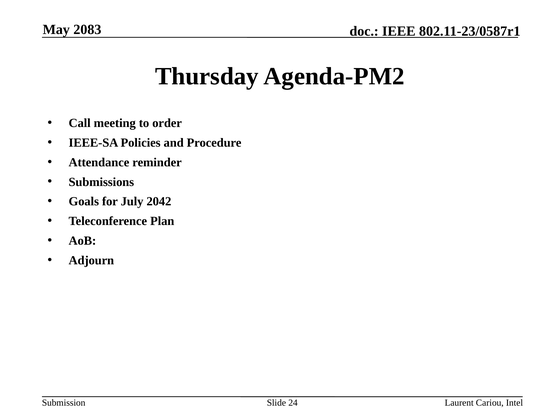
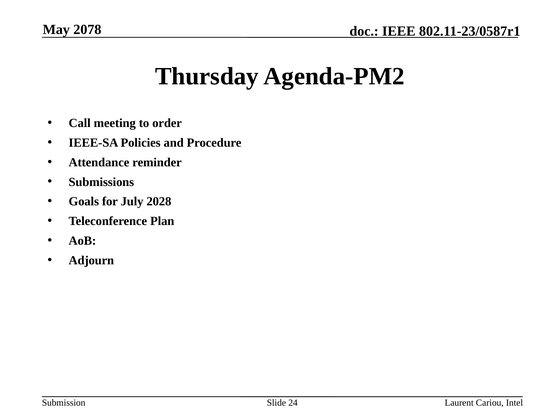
2083: 2083 -> 2078
2042: 2042 -> 2028
